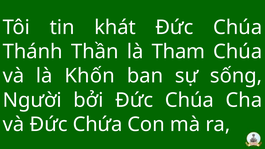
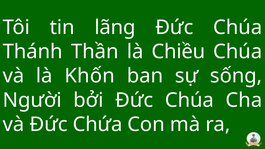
khát: khát -> lãng
Tham: Tham -> Chiều
